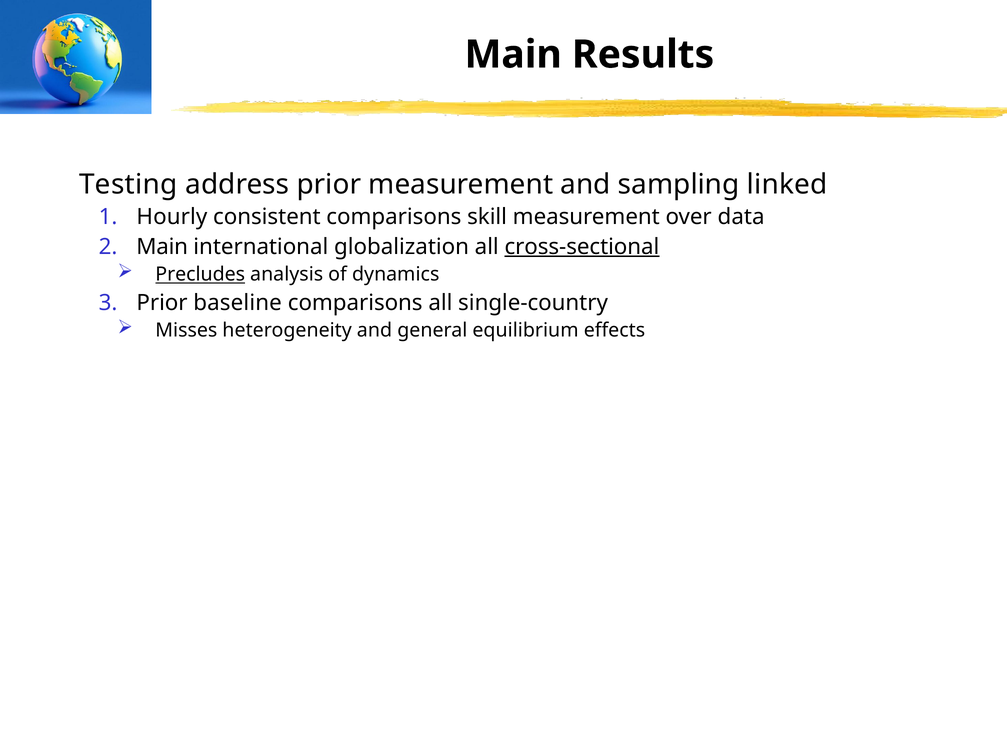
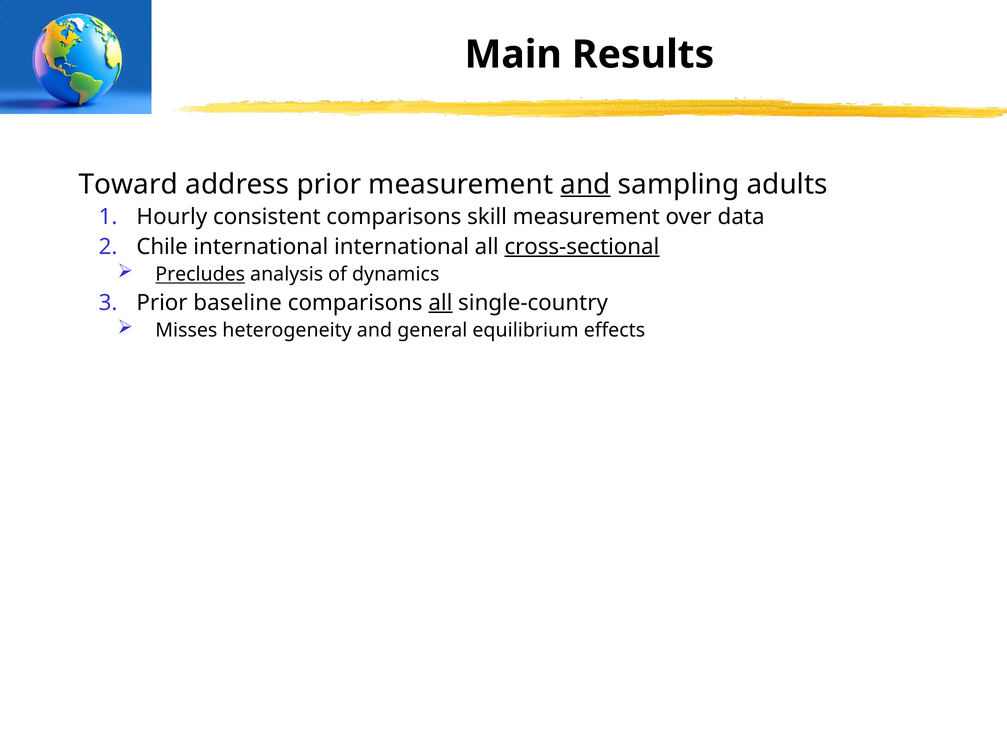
Testing: Testing -> Toward
and at (586, 184) underline: none -> present
linked: linked -> adults
Main at (162, 246): Main -> Chile
international globalization: globalization -> international
all at (440, 302) underline: none -> present
